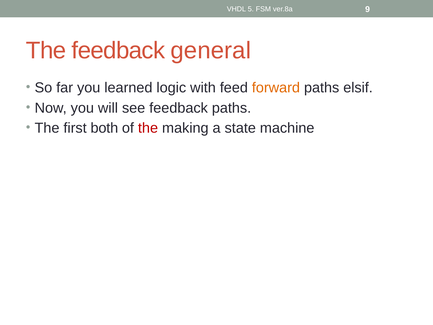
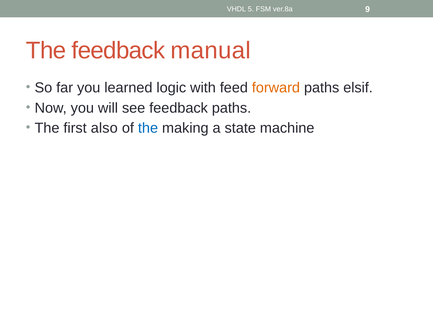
general: general -> manual
both: both -> also
the at (148, 128) colour: red -> blue
